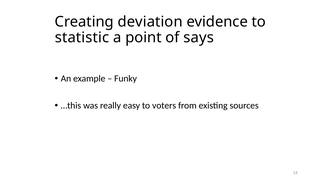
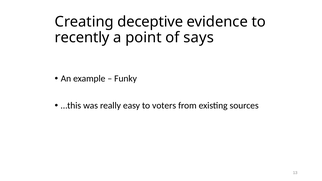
deviation: deviation -> deceptive
statistic: statistic -> recently
